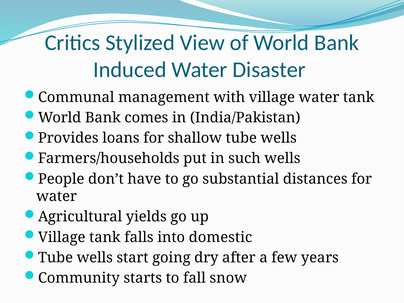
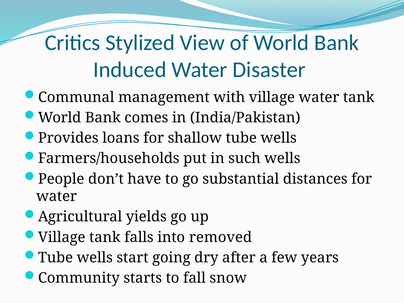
domestic: domestic -> removed
